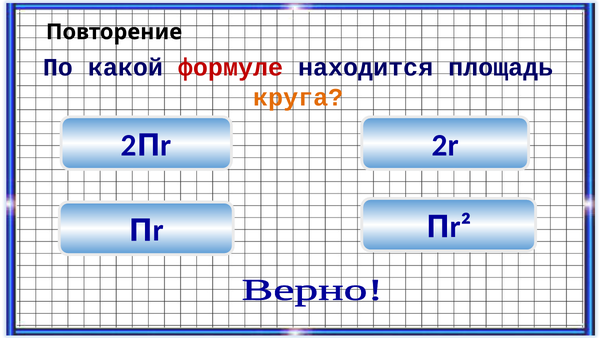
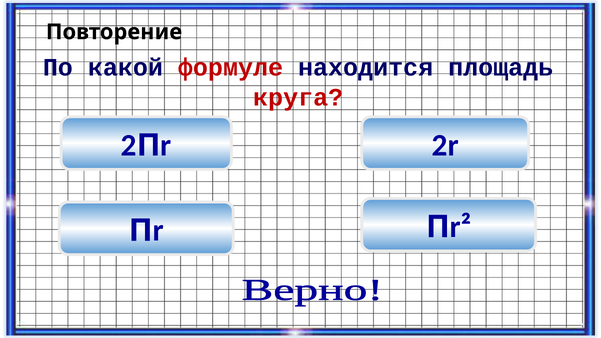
круга colour: orange -> red
